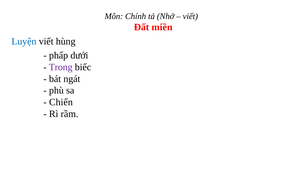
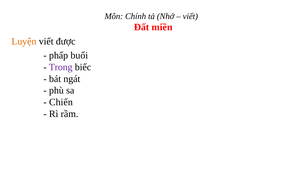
Luyện colour: blue -> orange
hùng: hùng -> được
dưới: dưới -> buổi
